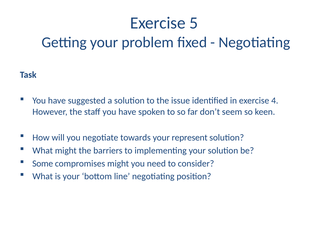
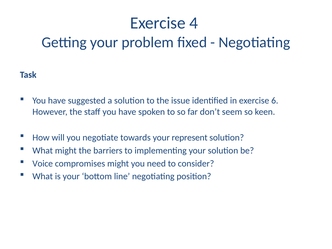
5: 5 -> 4
4: 4 -> 6
Some: Some -> Voice
